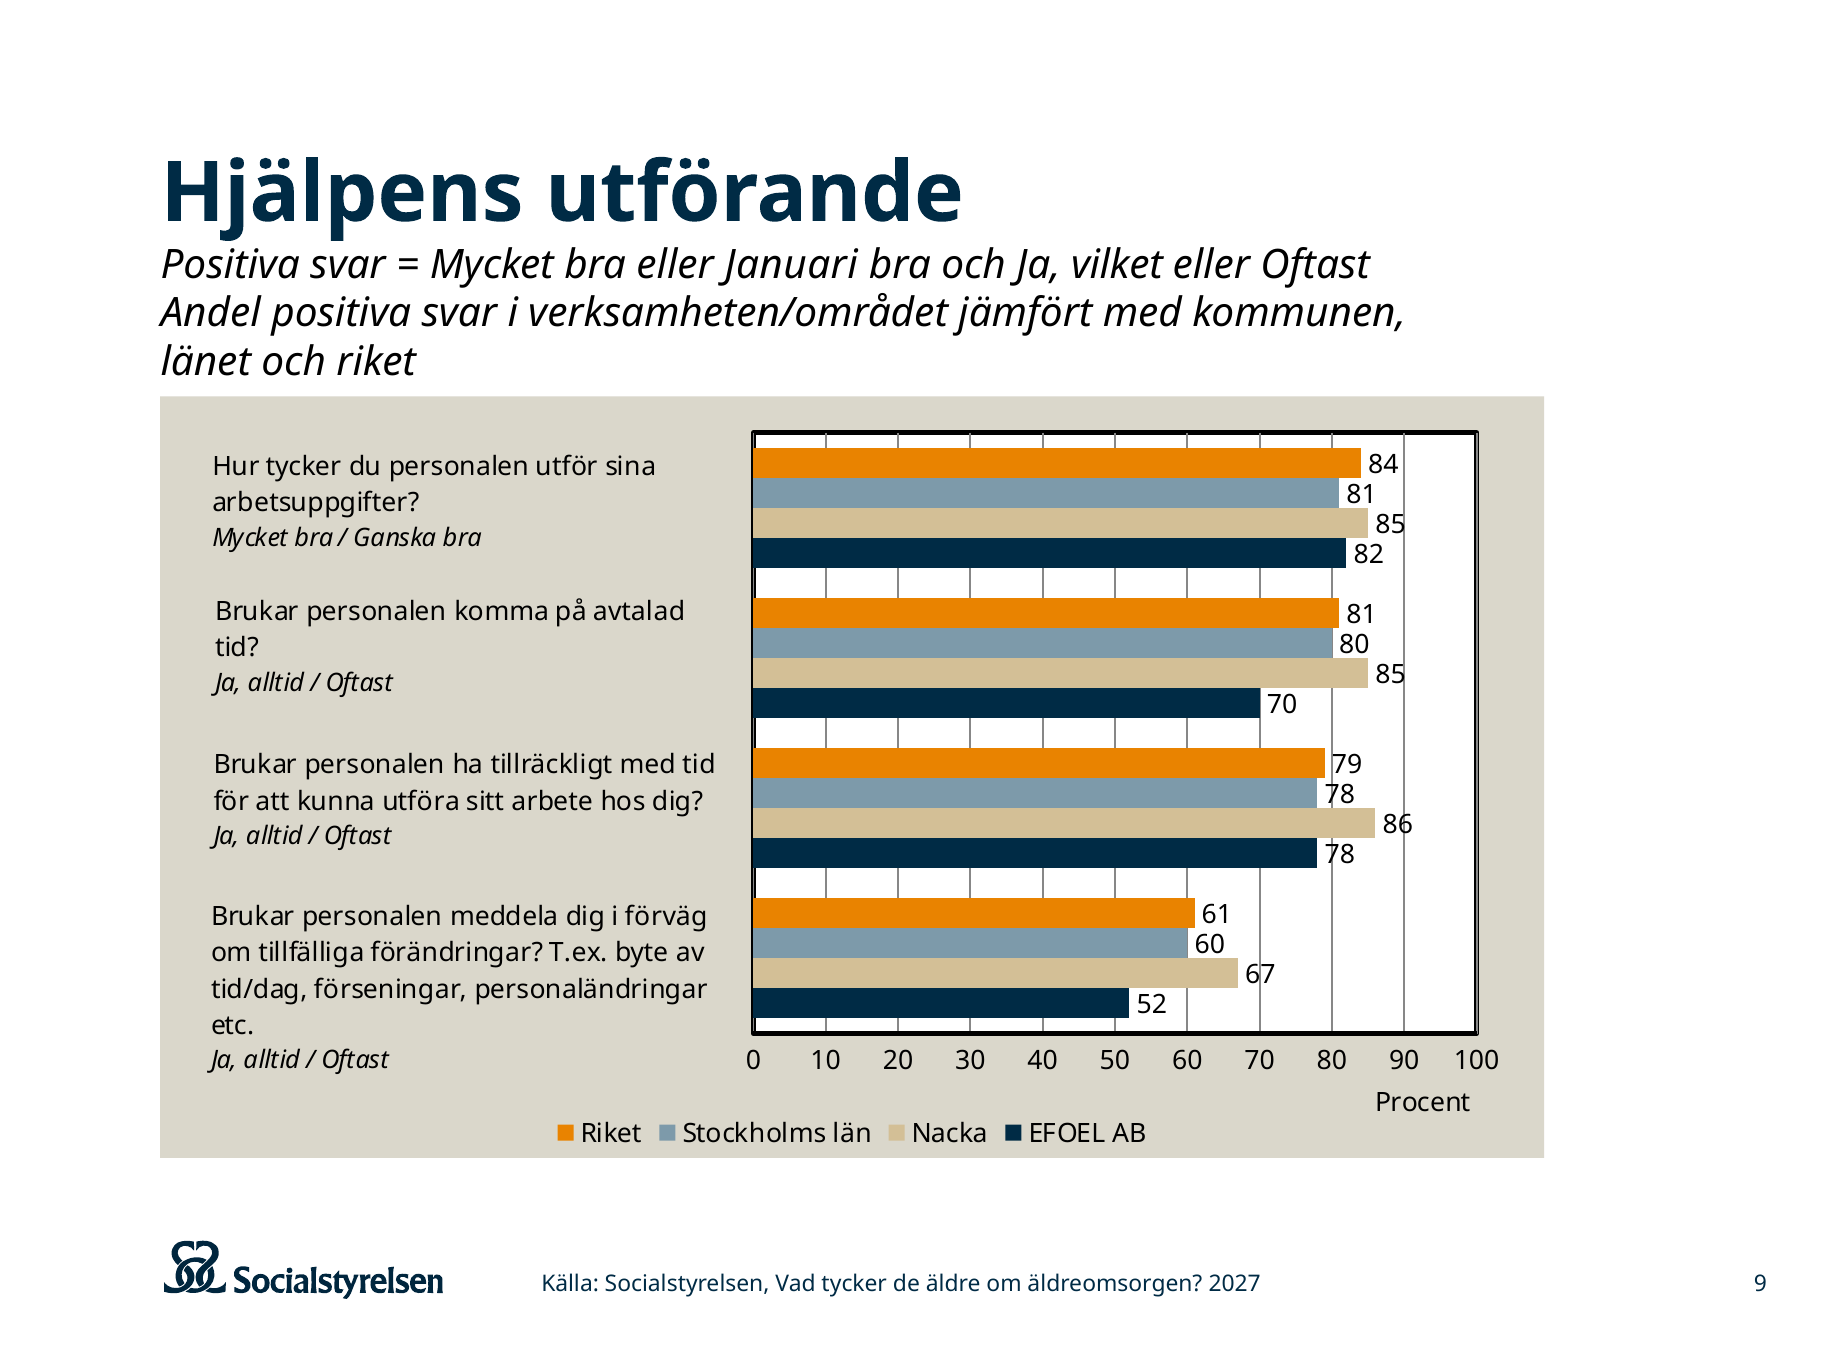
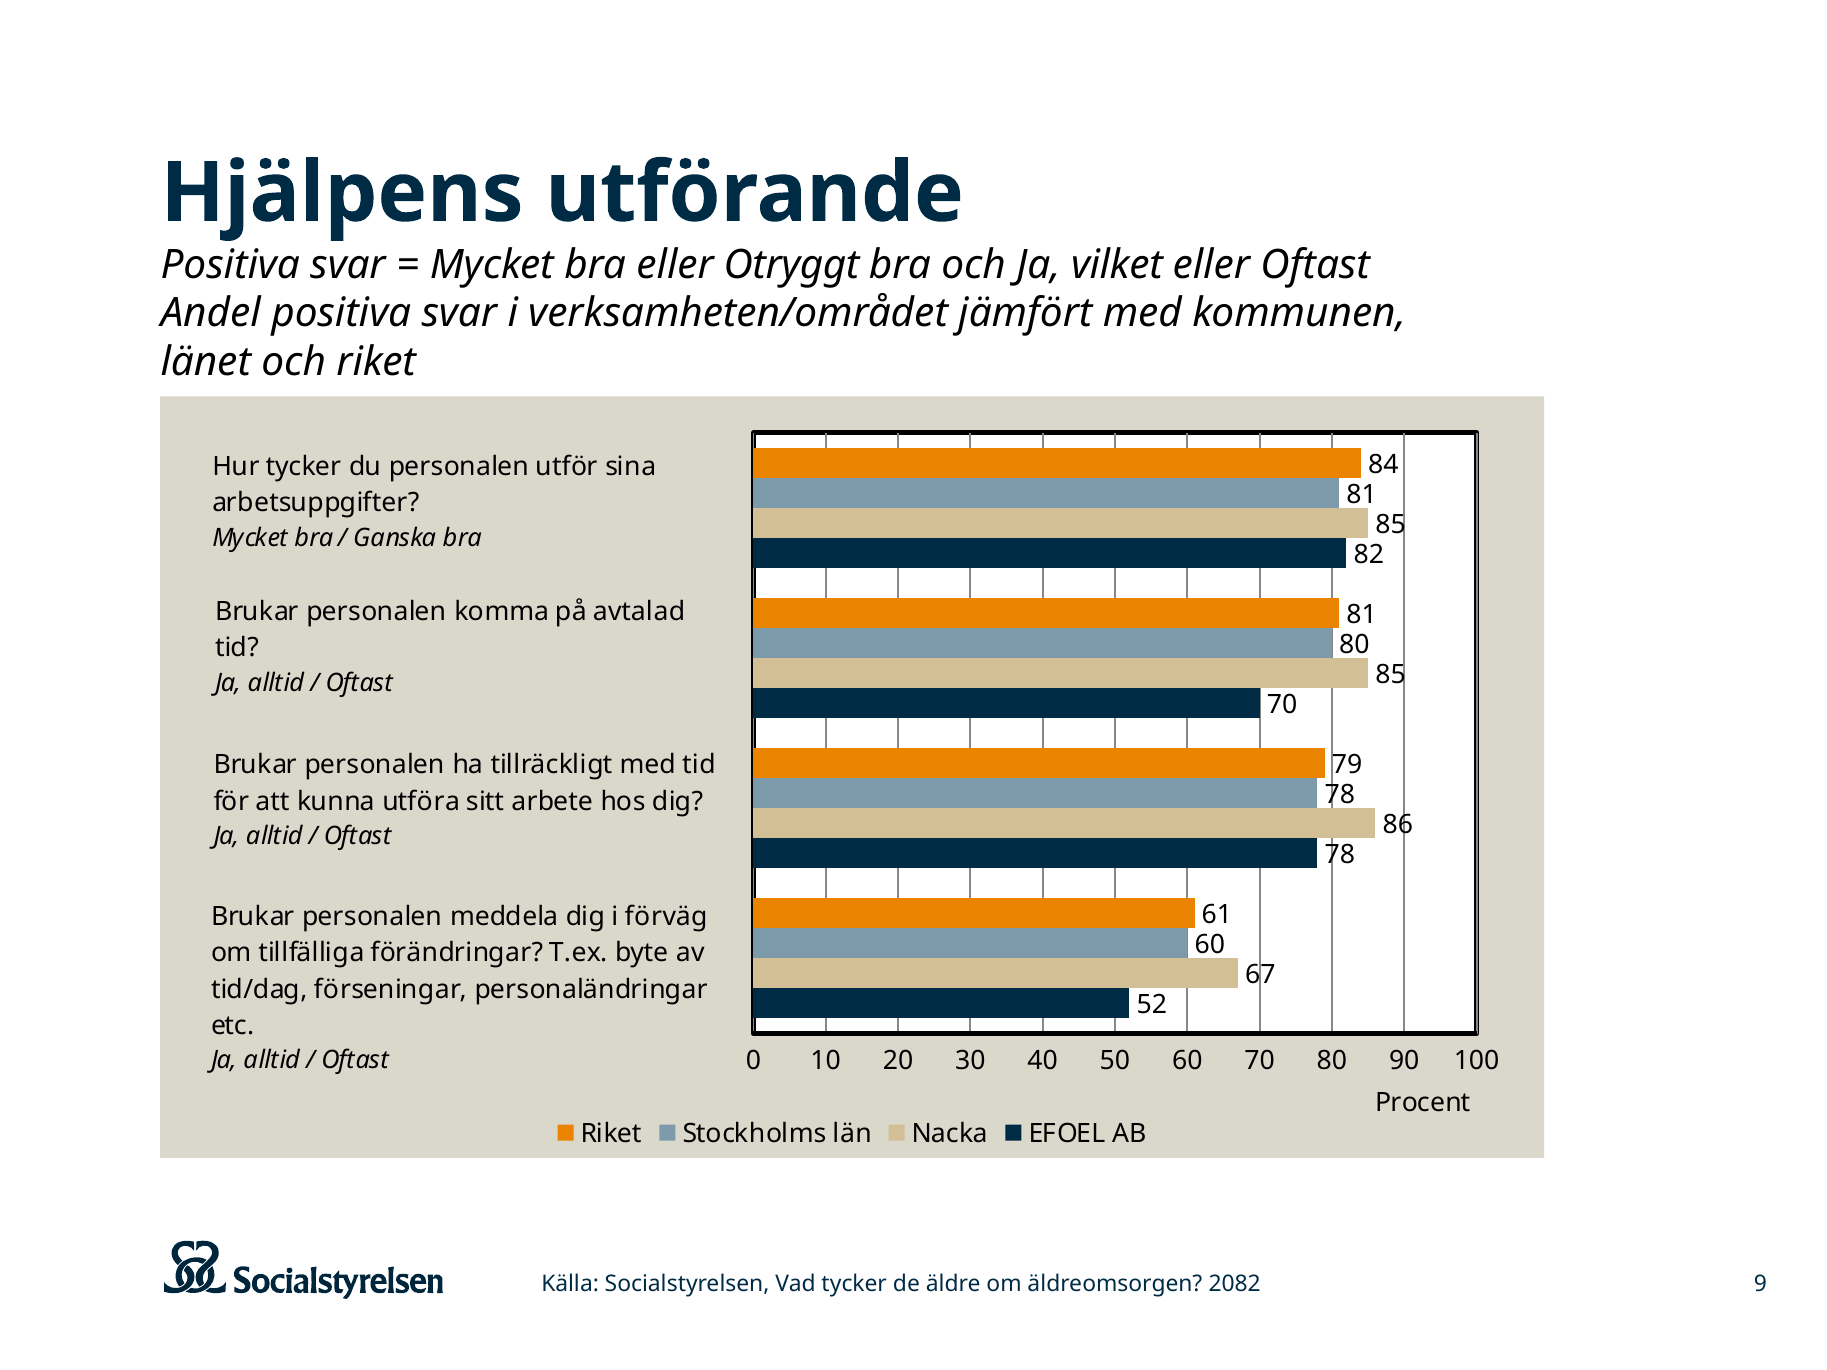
Januari: Januari -> Otryggt
2027: 2027 -> 2082
